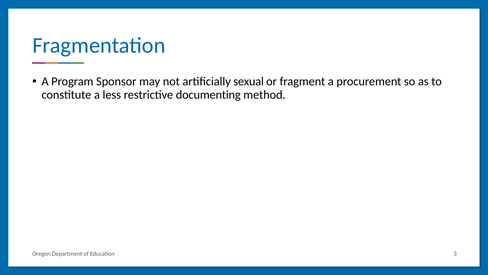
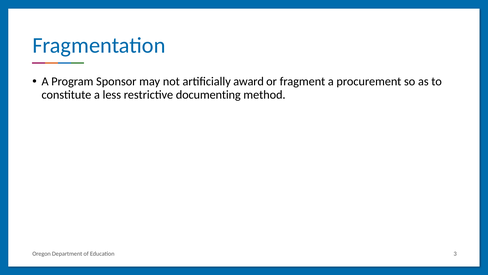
sexual: sexual -> award
